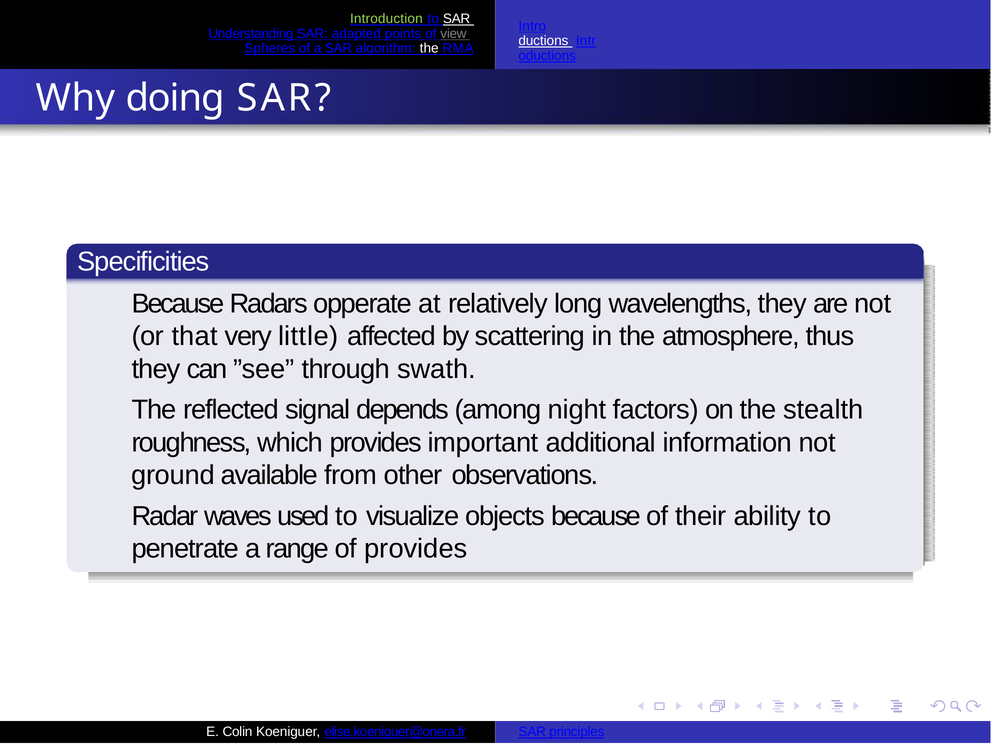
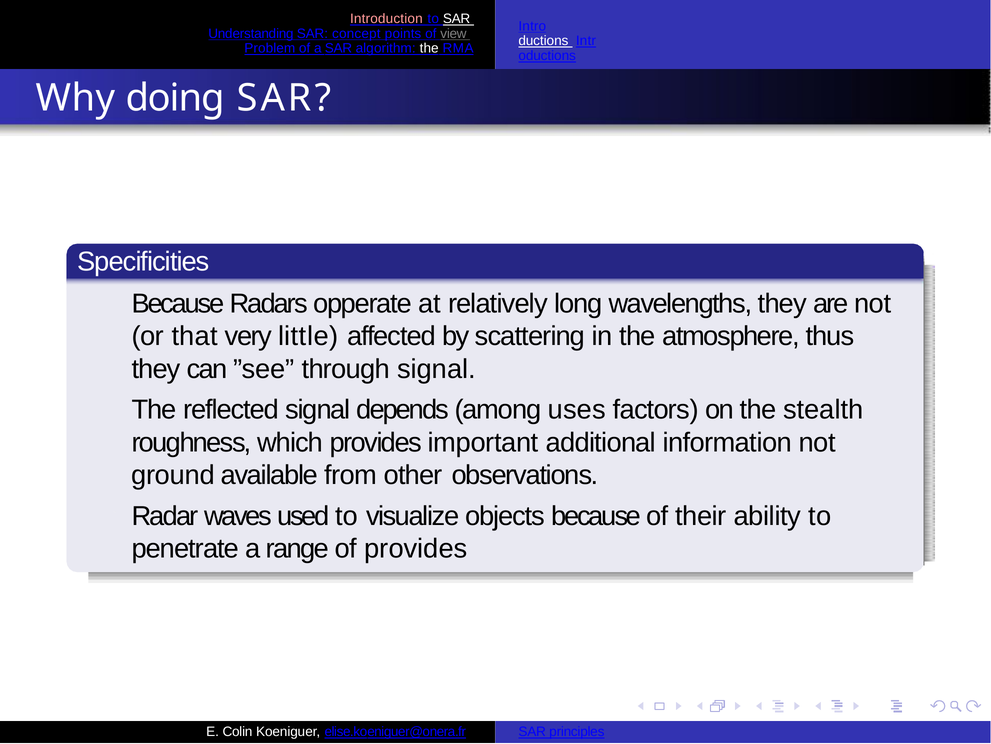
Introduction colour: light green -> pink
adapted: adapted -> concept
Spheres: Spheres -> Problem
through swath: swath -> signal
night: night -> uses
